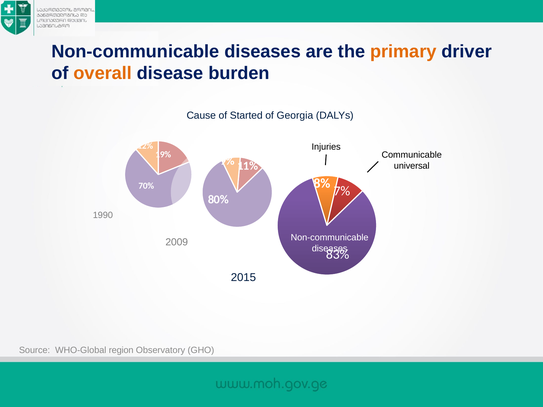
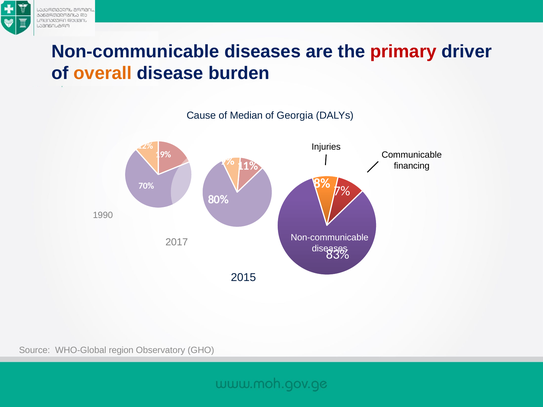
primary colour: orange -> red
Started: Started -> Median
universal: universal -> financing
2009: 2009 -> 2017
